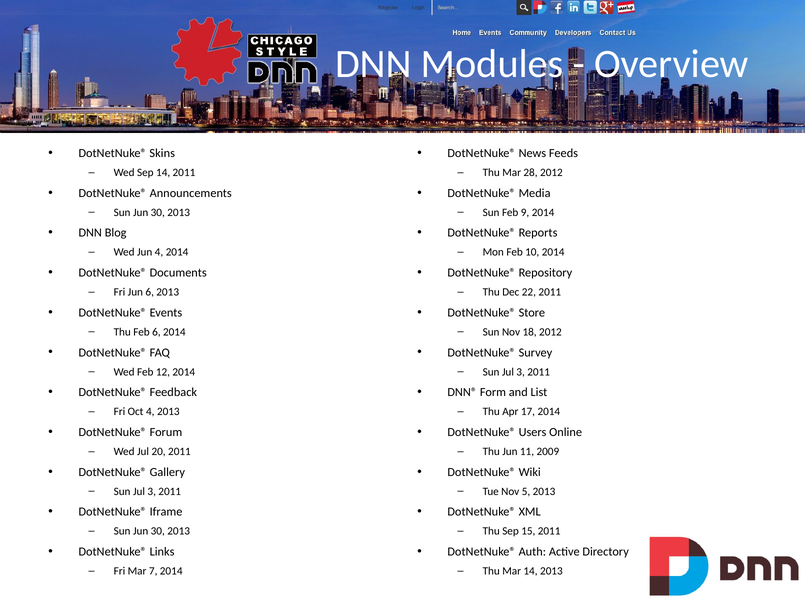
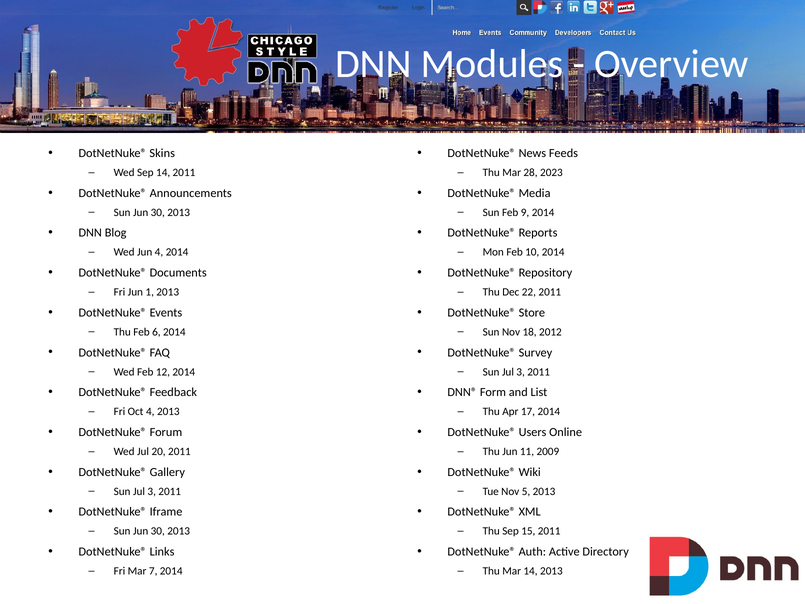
28 2012: 2012 -> 2023
Jun 6: 6 -> 1
